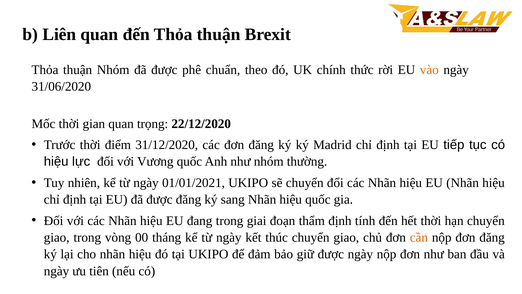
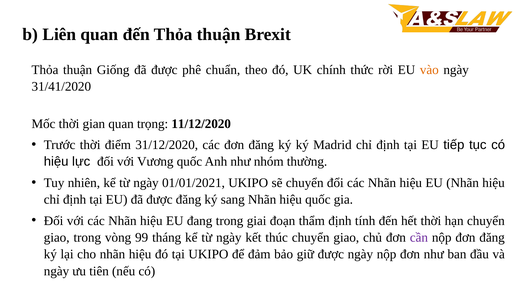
thuận Nhóm: Nhóm -> Giống
31/06/2020: 31/06/2020 -> 31/41/2020
22/12/2020: 22/12/2020 -> 11/12/2020
00: 00 -> 99
cần colour: orange -> purple
